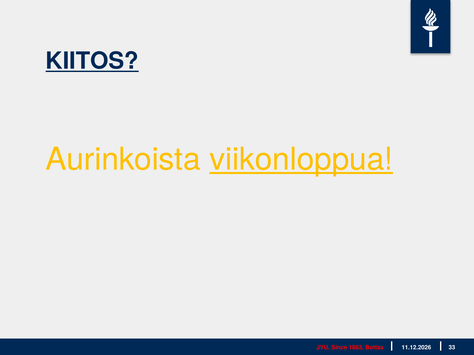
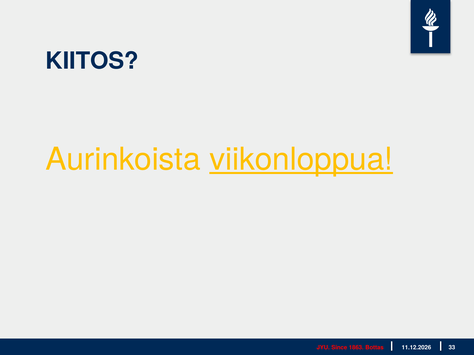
KIITOS underline: present -> none
